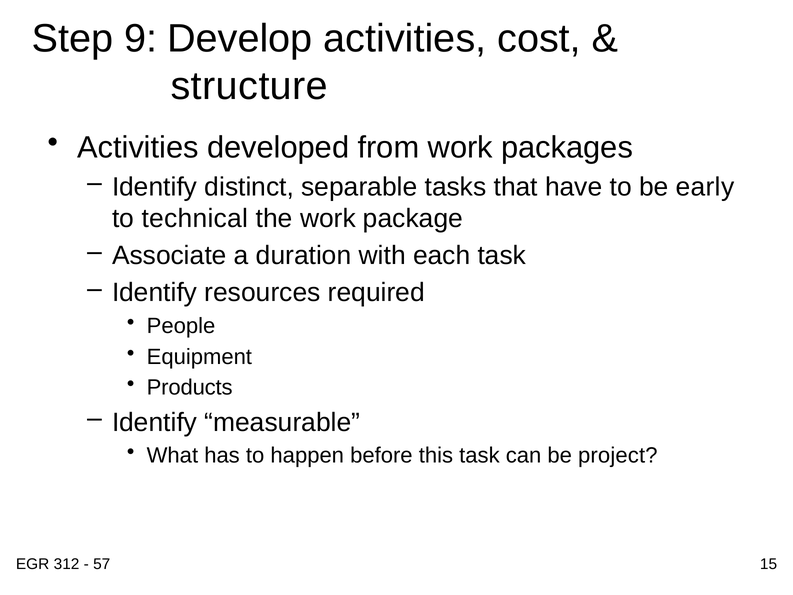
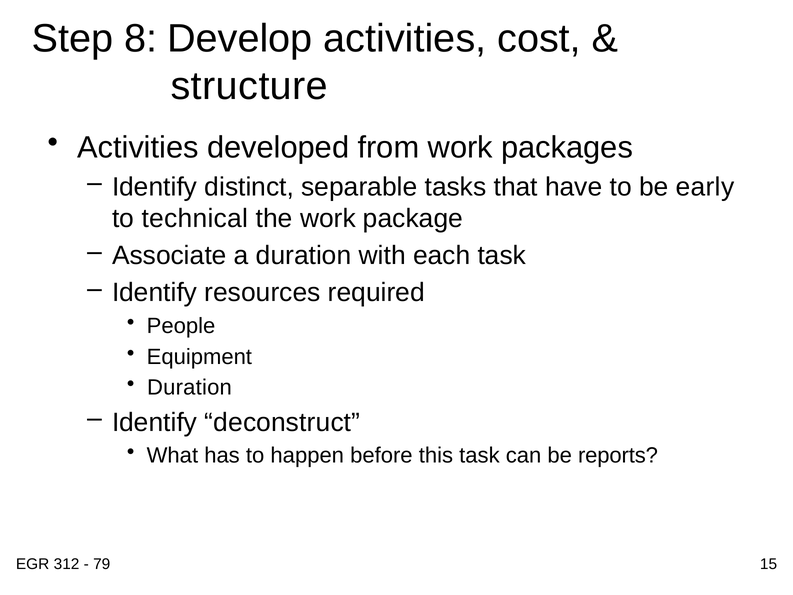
9: 9 -> 8
Products at (190, 388): Products -> Duration
measurable: measurable -> deconstruct
project: project -> reports
57: 57 -> 79
